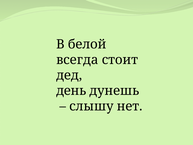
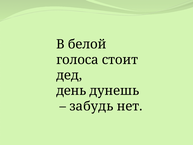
всегда: всегда -> голоса
слышу: слышу -> забудь
